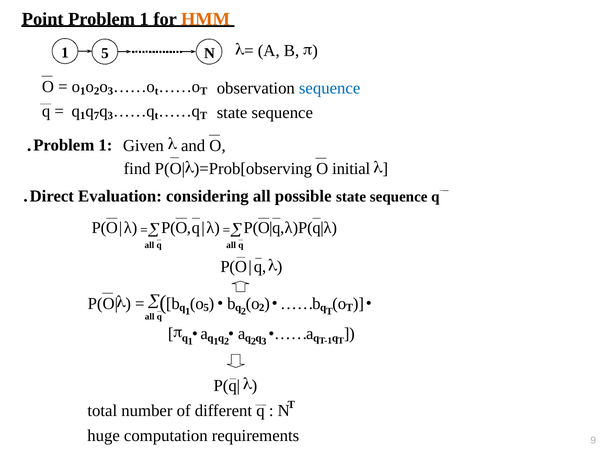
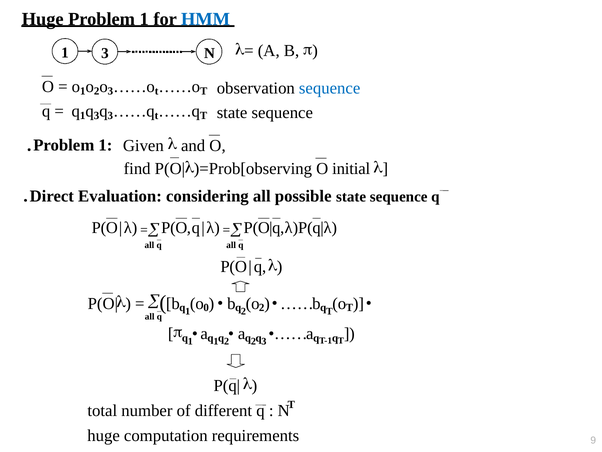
Point at (43, 19): Point -> Huge
HMM colour: orange -> blue
1 5: 5 -> 3
1 q 7: 7 -> 3
o 5: 5 -> 0
